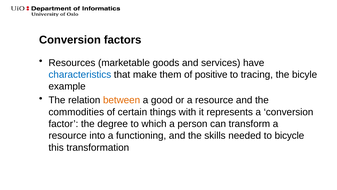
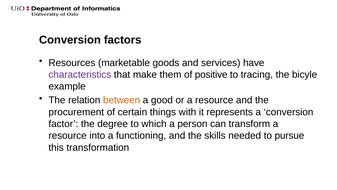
characteristics colour: blue -> purple
commodities: commodities -> procurement
bicycle: bicycle -> pursue
